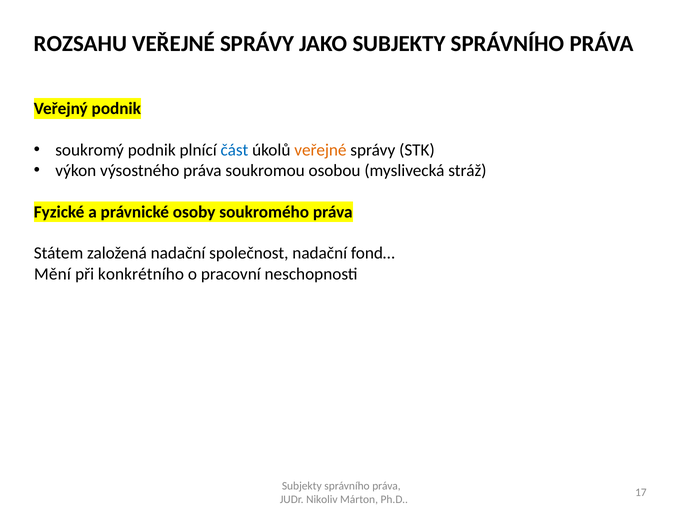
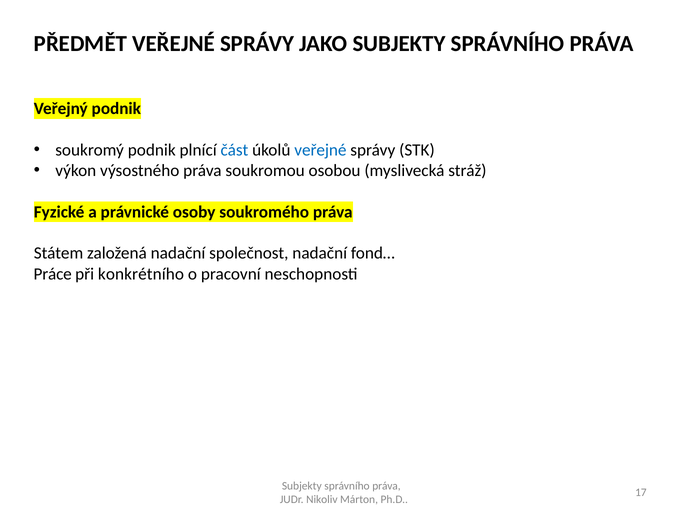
ROZSAHU: ROZSAHU -> PŘEDMĚT
veřejné at (320, 150) colour: orange -> blue
Mění: Mění -> Práce
